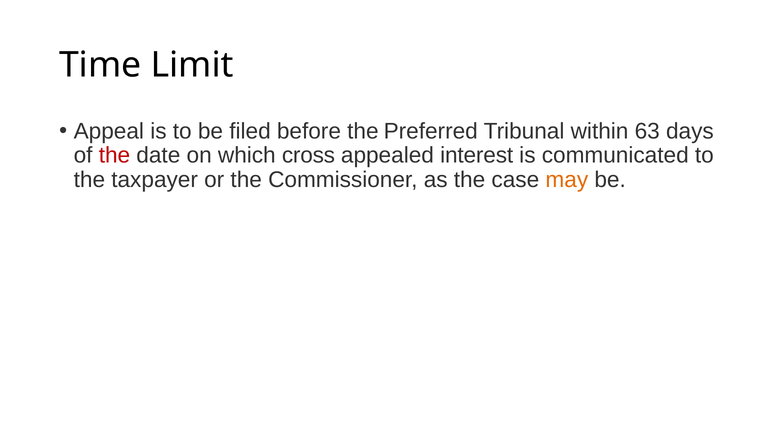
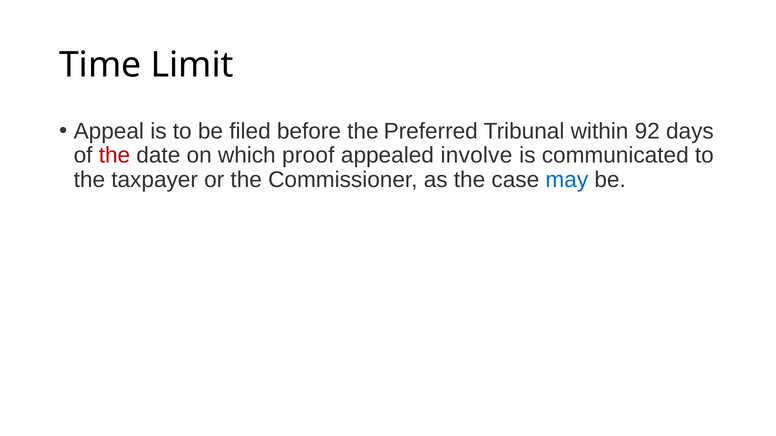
63: 63 -> 92
cross: cross -> proof
interest: interest -> involve
may colour: orange -> blue
